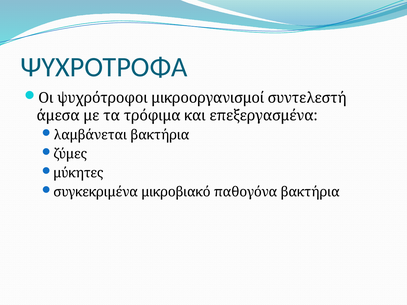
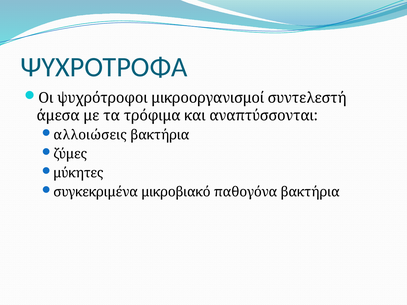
επεξεργασμένα: επεξεργασμένα -> αναπτύσσονται
λαμβάνεται: λαμβάνεται -> αλλοιώσεις
